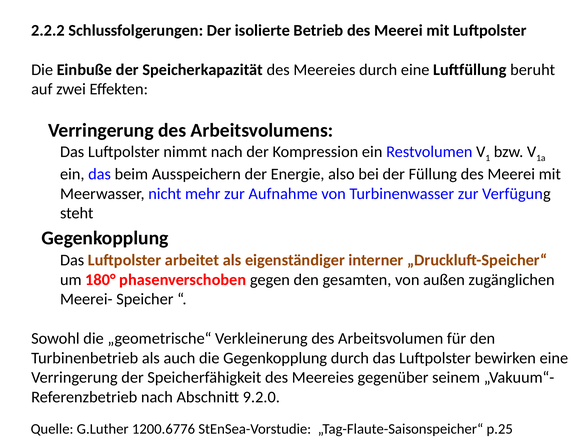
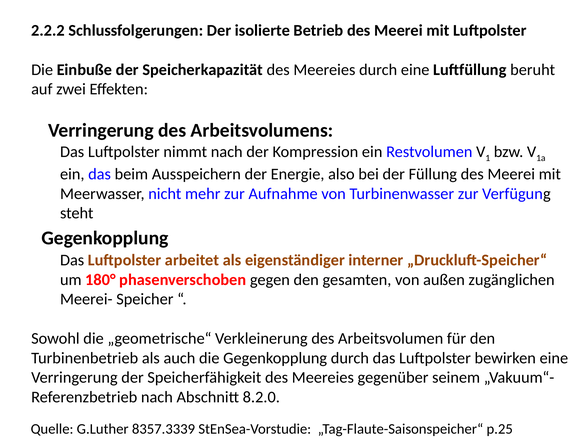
9.2.0: 9.2.0 -> 8.2.0
1200.6776: 1200.6776 -> 8357.3339
